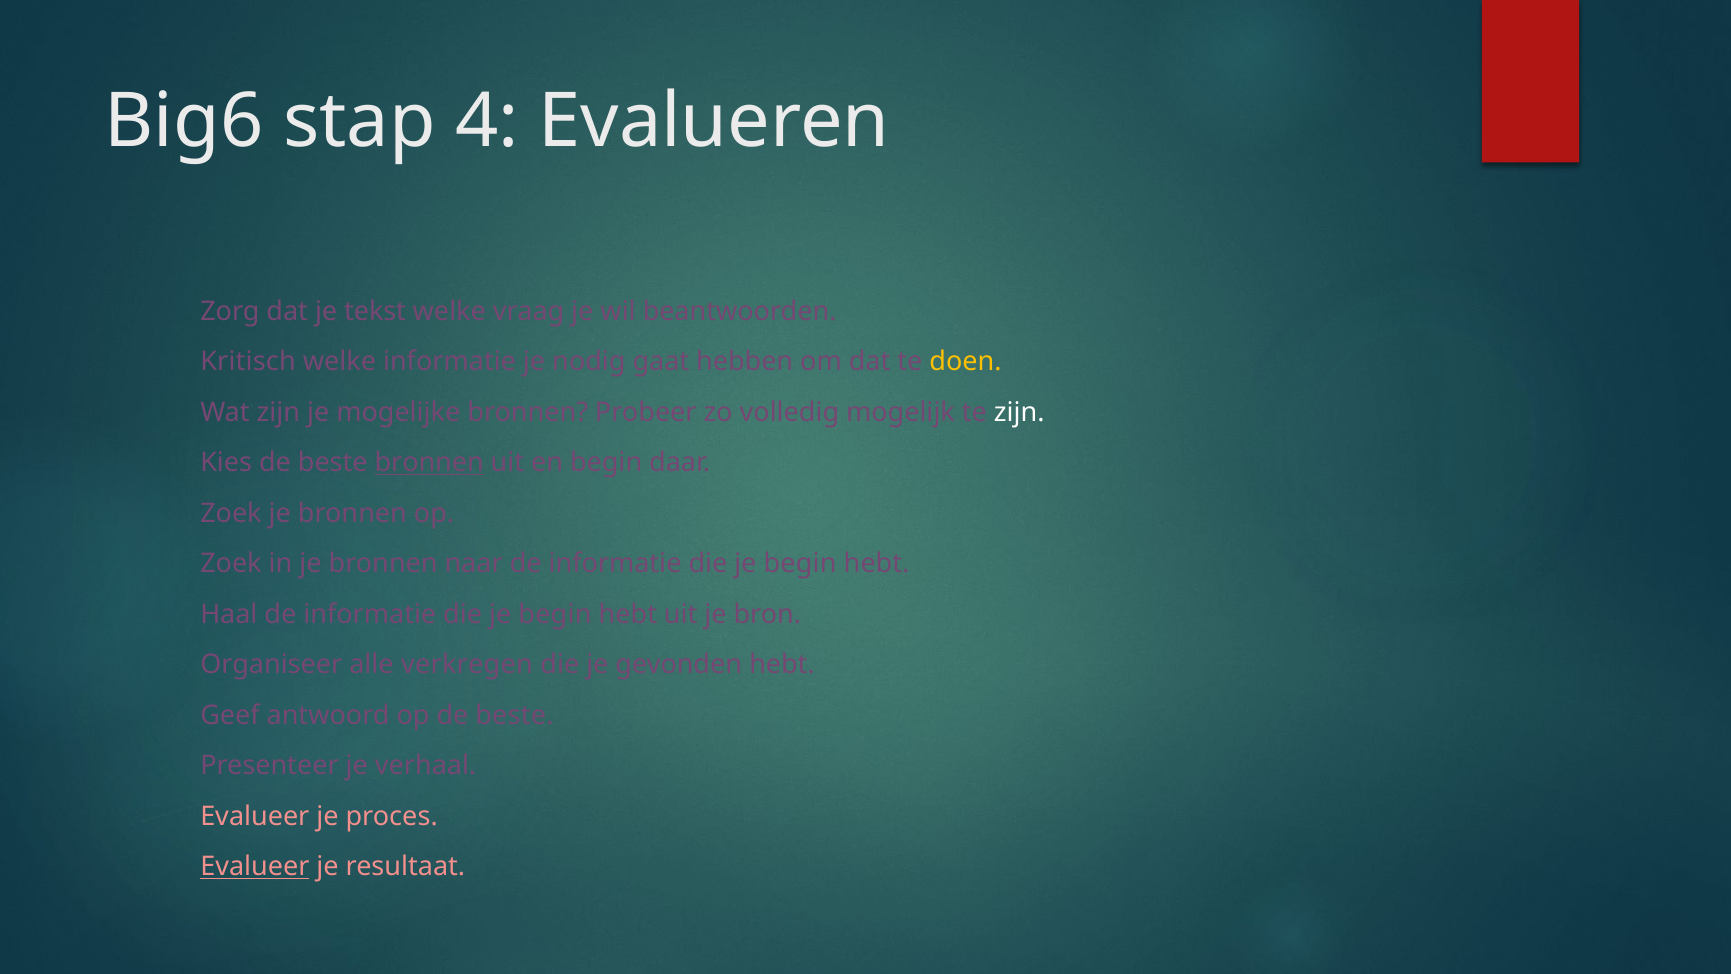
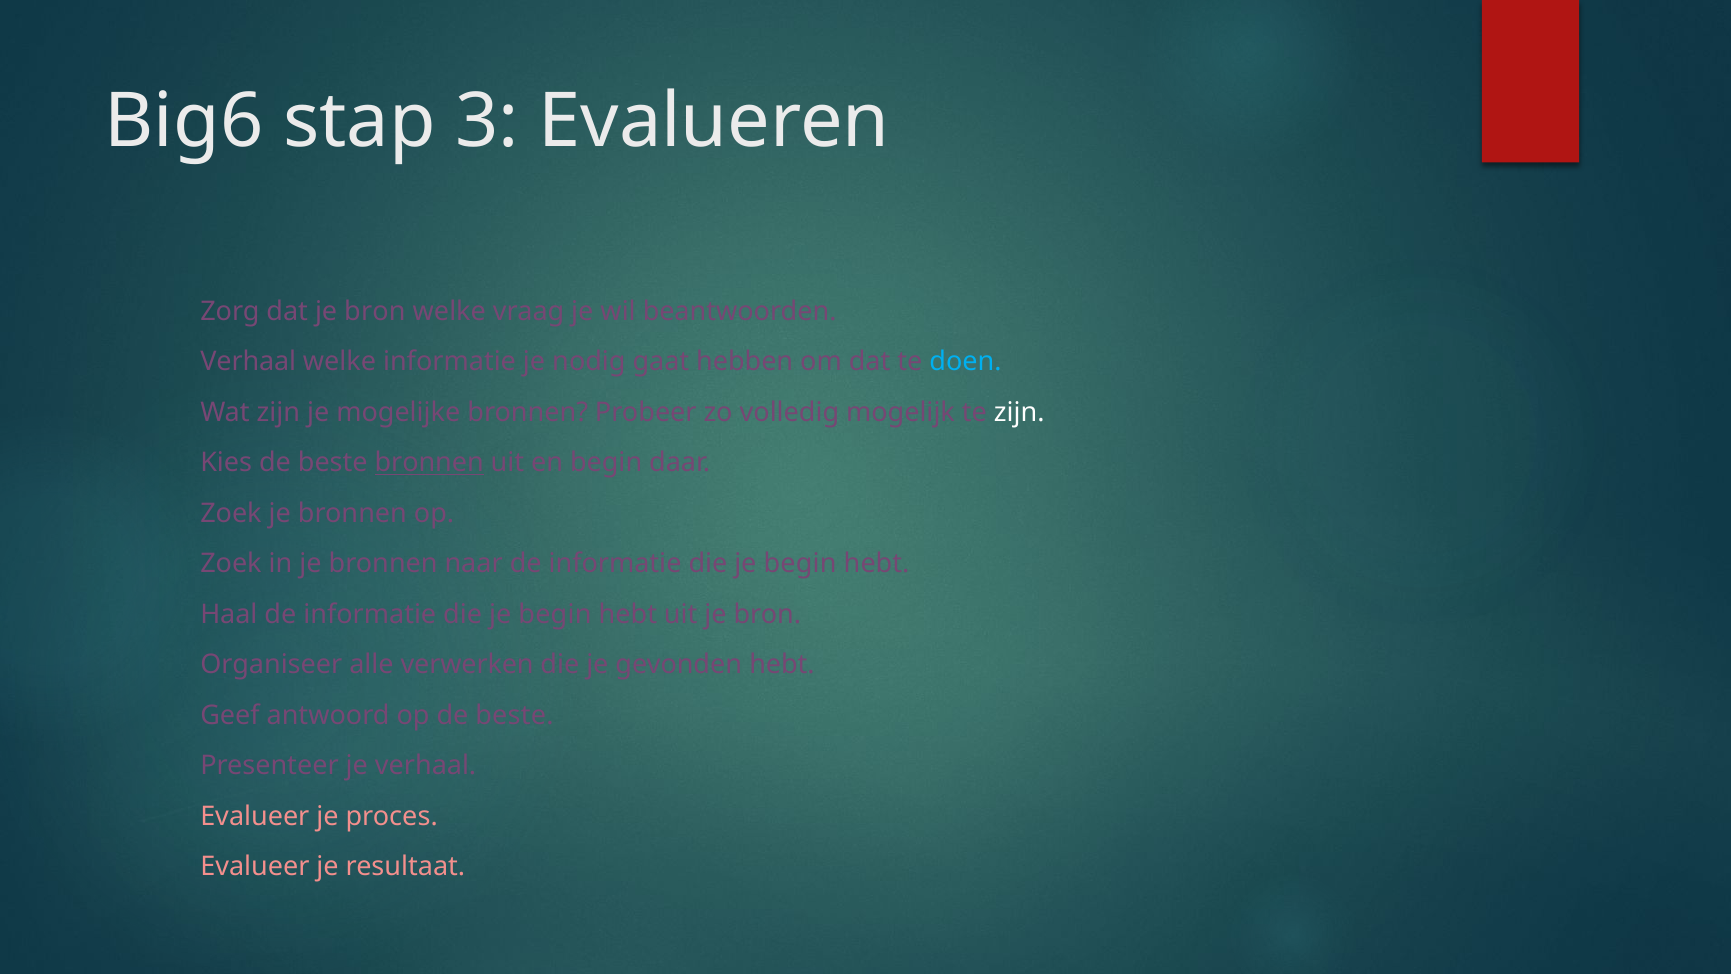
4: 4 -> 3
dat je tekst: tekst -> bron
Kritisch at (248, 362): Kritisch -> Verhaal
doen colour: yellow -> light blue
verkregen: verkregen -> verwerken
Evalueer at (255, 867) underline: present -> none
